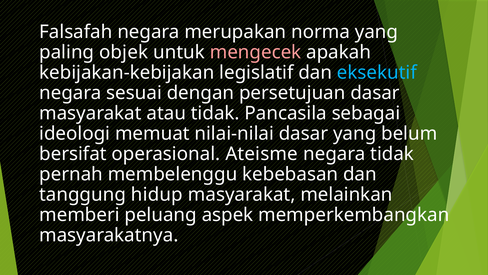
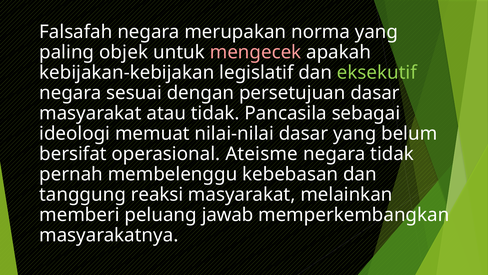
eksekutif colour: light blue -> light green
hidup: hidup -> reaksi
aspek: aspek -> jawab
